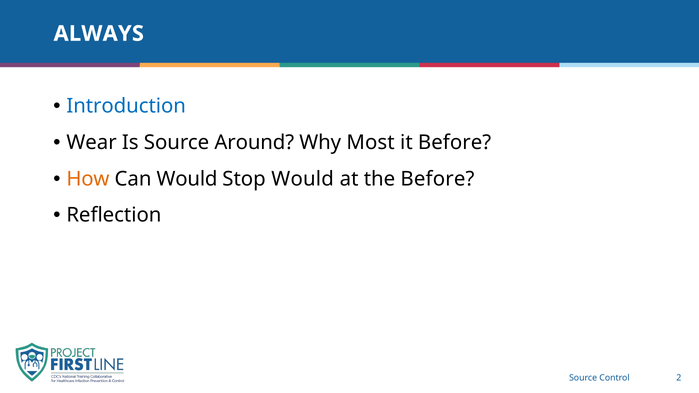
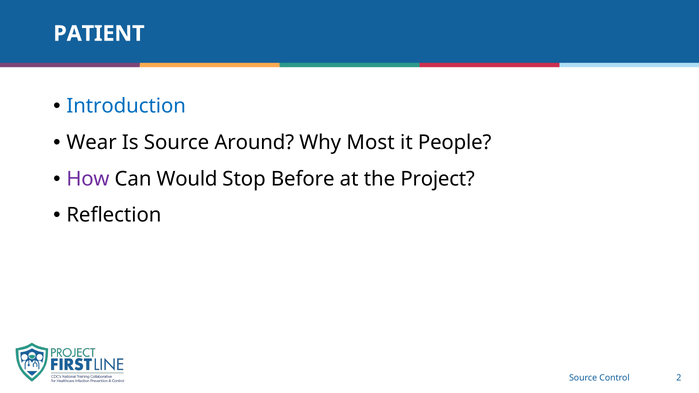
ALWAYS: ALWAYS -> PATIENT
it Before: Before -> People
How colour: orange -> purple
Stop Would: Would -> Before
the Before: Before -> Project
